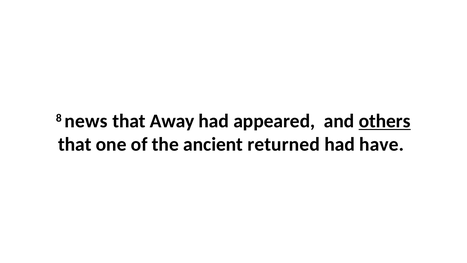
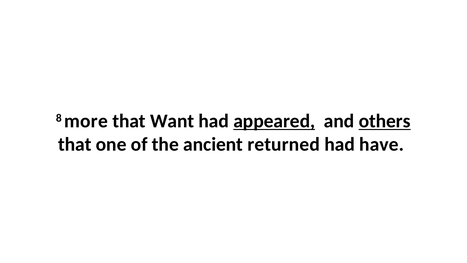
news: news -> more
Away: Away -> Want
appeared underline: none -> present
